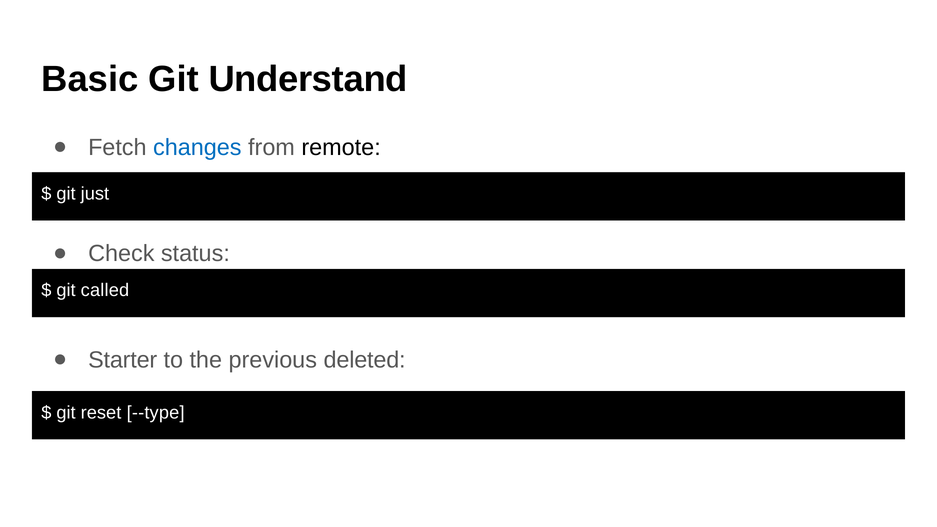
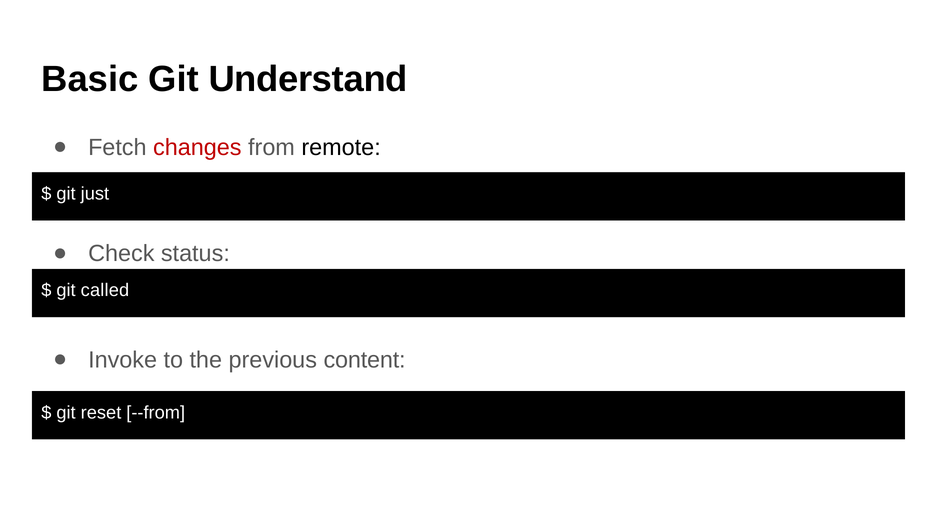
changes colour: blue -> red
Starter: Starter -> Invoke
deleted: deleted -> content
--type: --type -> --from
